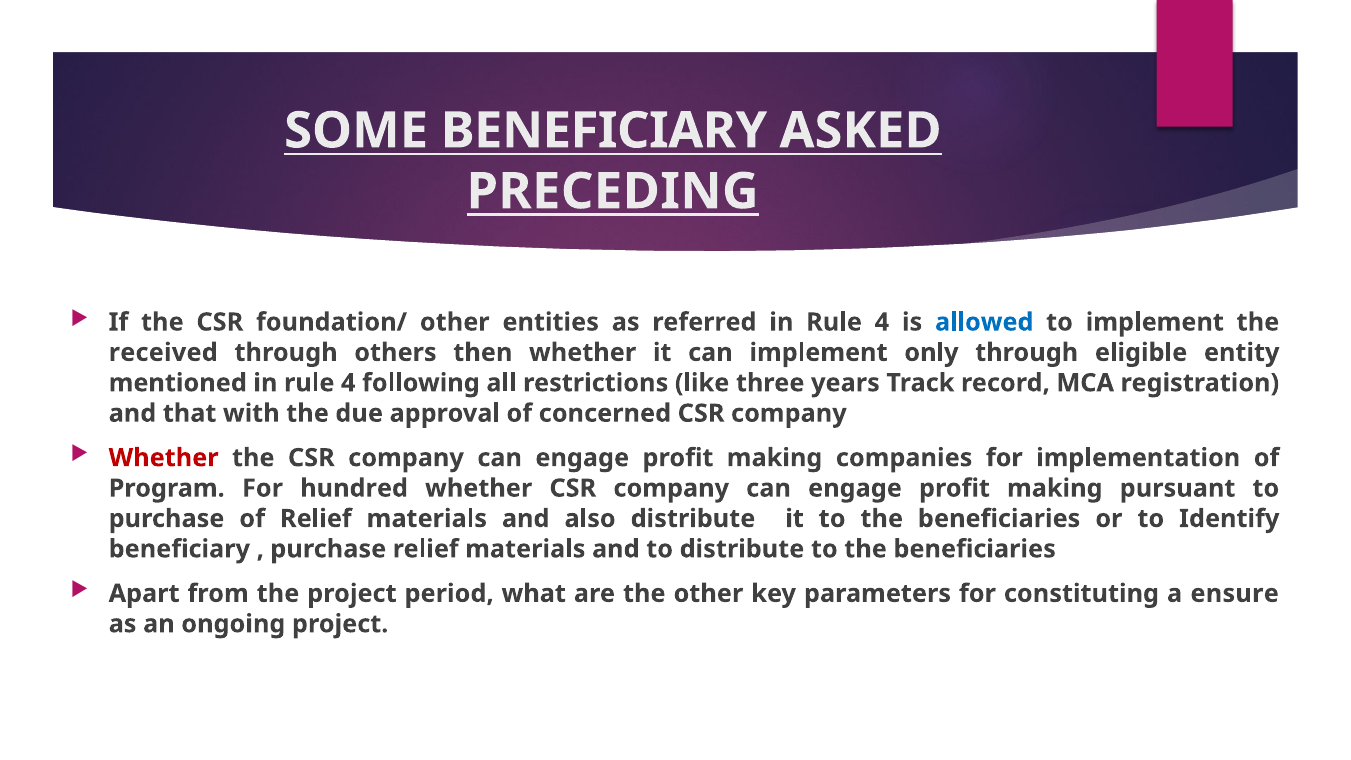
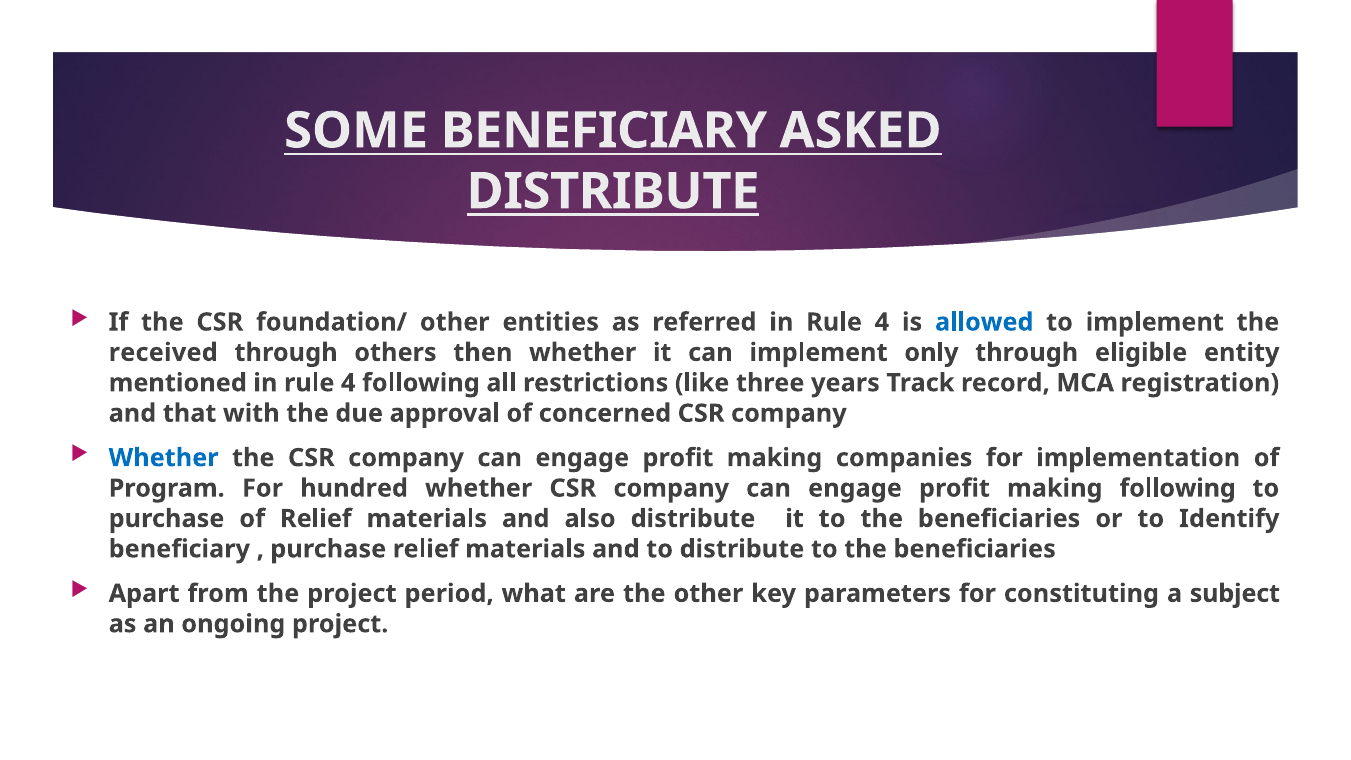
PRECEDING at (613, 192): PRECEDING -> DISTRIBUTE
Whether at (164, 458) colour: red -> blue
making pursuant: pursuant -> following
ensure: ensure -> subject
